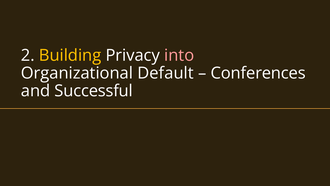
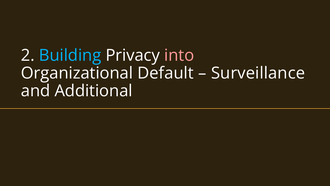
Building colour: yellow -> light blue
Conferences: Conferences -> Surveillance
Successful: Successful -> Additional
